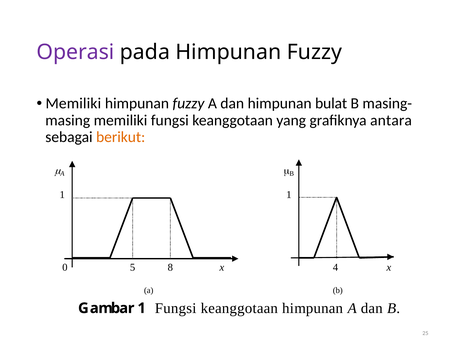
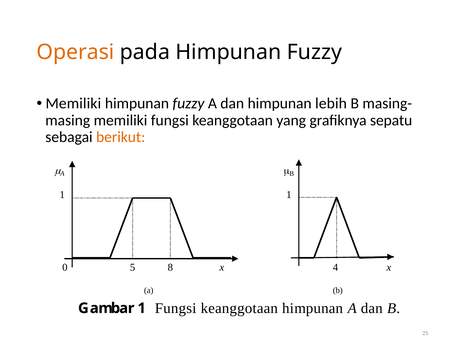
Operasi colour: purple -> orange
bulat: bulat -> lebih
antara: antara -> sepatu
